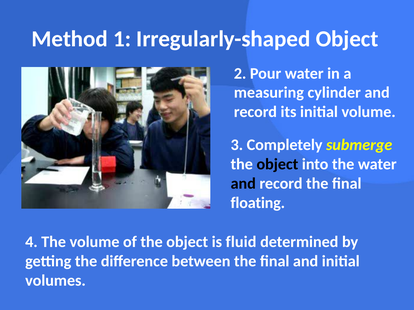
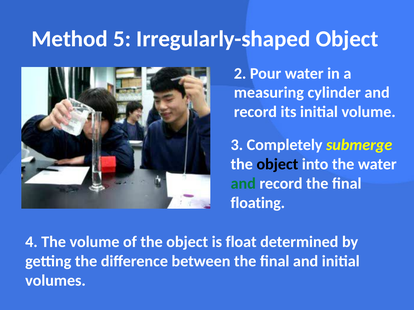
1: 1 -> 5
and at (243, 184) colour: black -> green
fluid: fluid -> float
